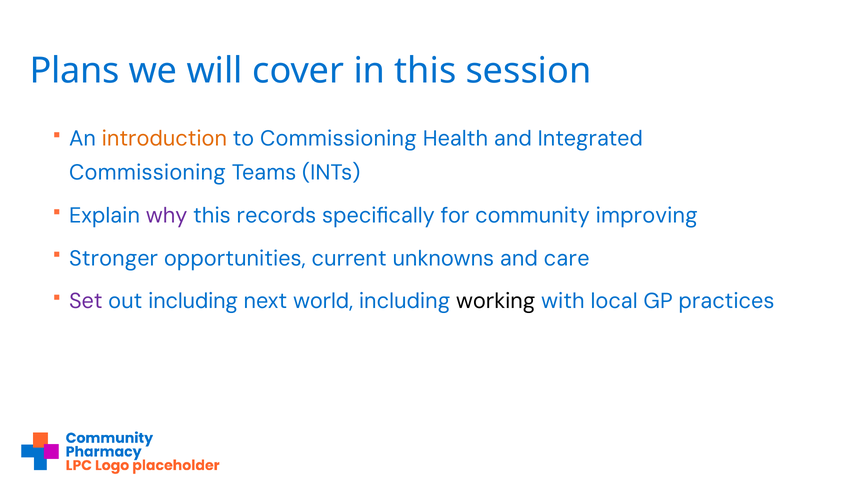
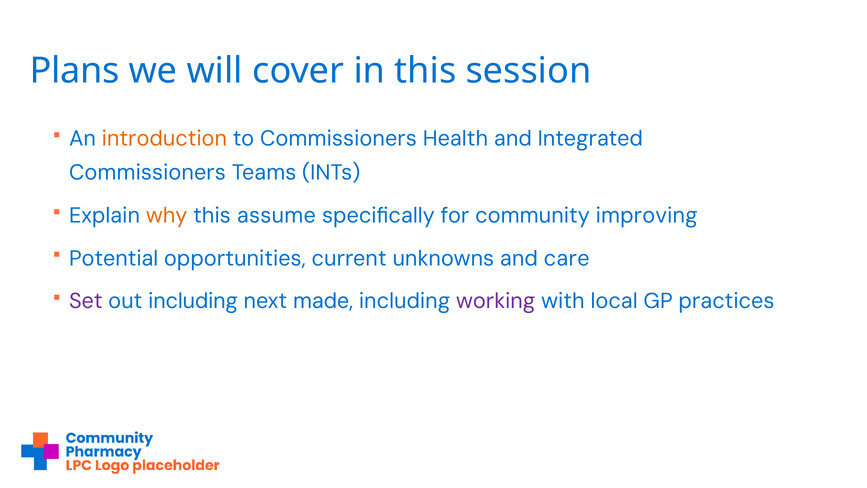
to Commissioning: Commissioning -> Commissioners
Commissioning at (147, 173): Commissioning -> Commissioners
why colour: purple -> orange
records: records -> assume
Stronger: Stronger -> Potential
world: world -> made
working colour: black -> purple
